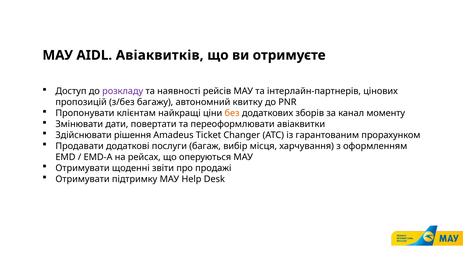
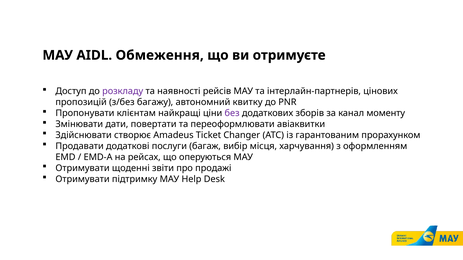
Авіаквитків: Авіаквитків -> Обмеження
без colour: orange -> purple
рішення: рішення -> створює
